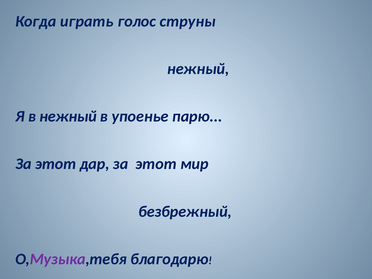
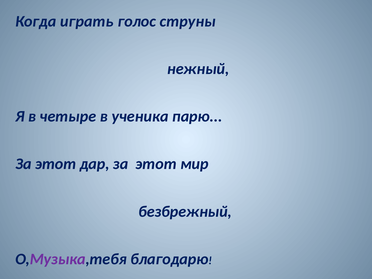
в нежный: нежный -> четыре
упоенье: упоенье -> ученика
